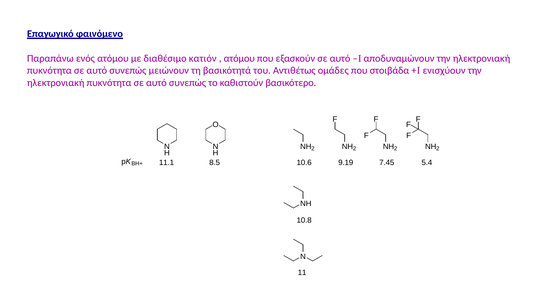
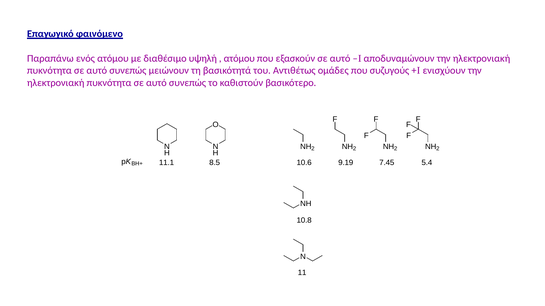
κατιόν: κατιόν -> υψηλή
στοιβάδα: στοιβάδα -> συζυγούς
